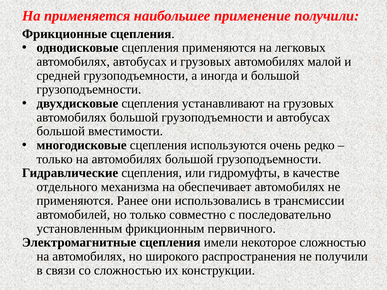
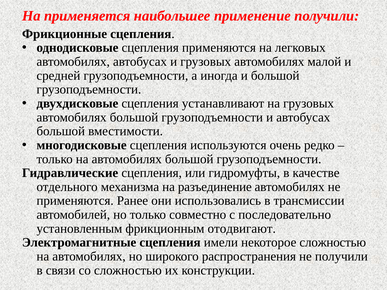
обеспечивает: обеспечивает -> разъединение
первичного: первичного -> отодвигают
